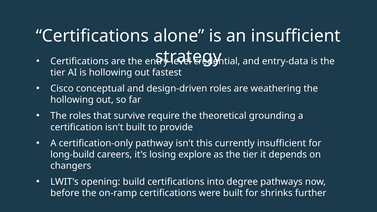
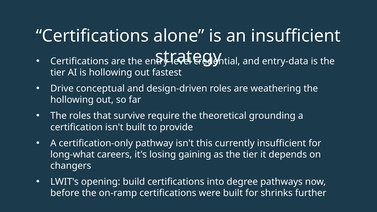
Cisco: Cisco -> Drive
long-build: long-build -> long-what
explore: explore -> gaining
